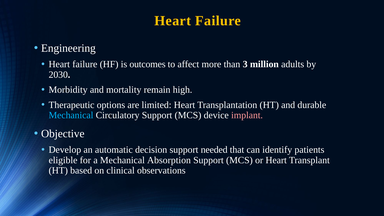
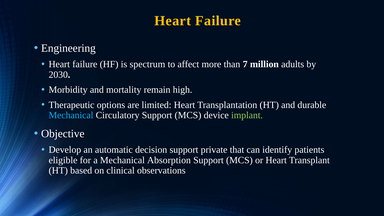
outcomes: outcomes -> spectrum
3: 3 -> 7
implant colour: pink -> light green
needed: needed -> private
